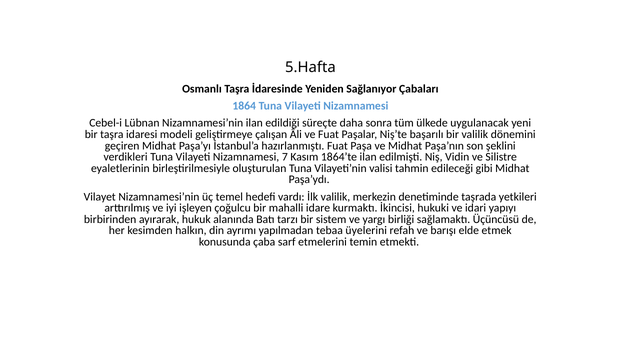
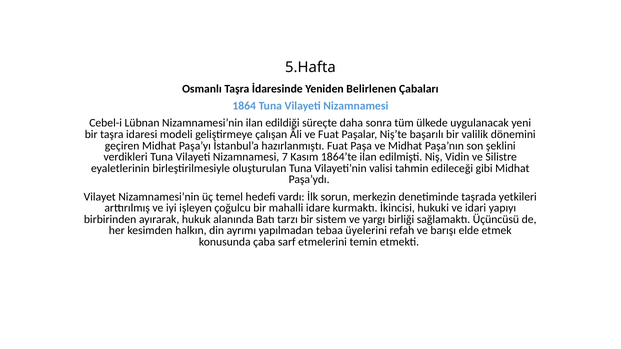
Sağlanıyor: Sağlanıyor -> Belirlenen
İlk valilik: valilik -> sorun
